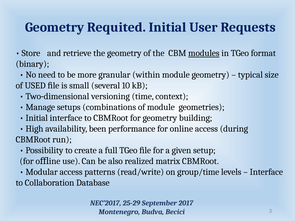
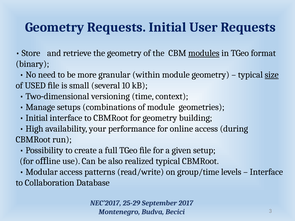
Geometry Requited: Requited -> Requests
size underline: none -> present
been: been -> your
realized matrix: matrix -> typical
